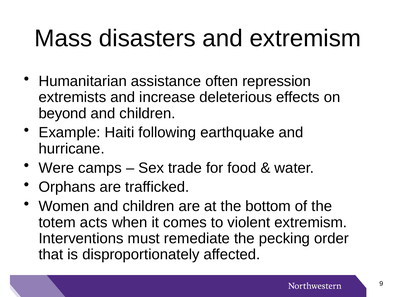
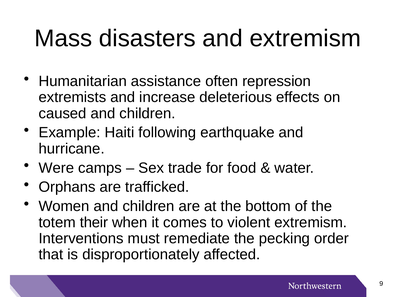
beyond: beyond -> caused
acts: acts -> their
